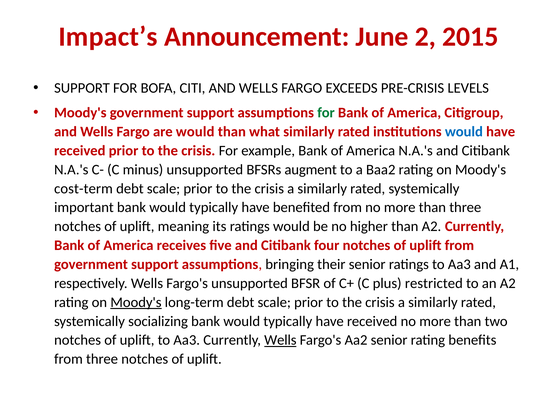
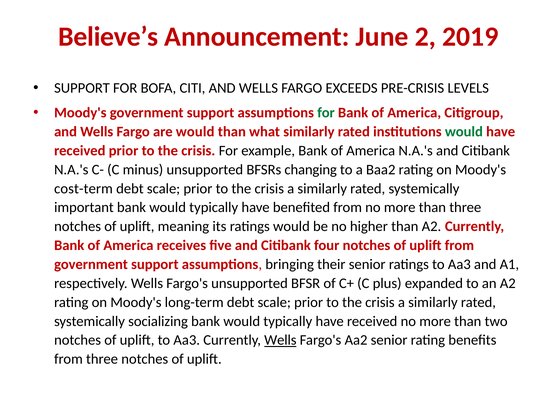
Impact’s: Impact’s -> Believe’s
2015: 2015 -> 2019
would at (464, 132) colour: blue -> green
augment: augment -> changing
restricted: restricted -> expanded
Moody's at (136, 302) underline: present -> none
